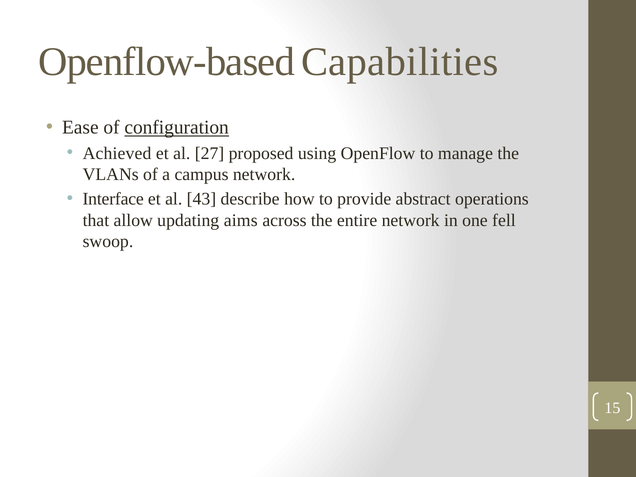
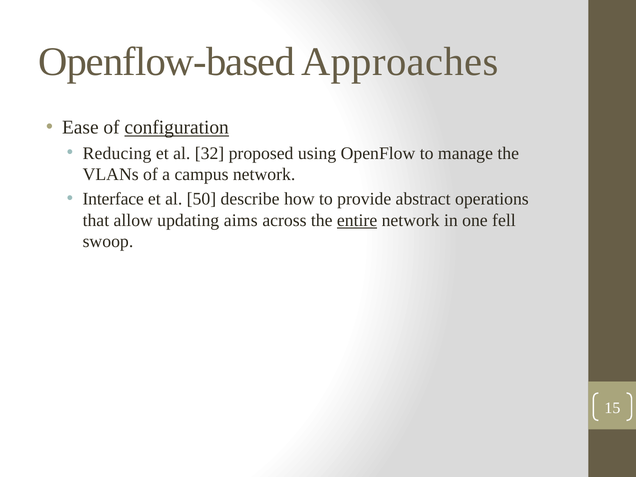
Capabilities: Capabilities -> Approaches
Achieved: Achieved -> Reducing
27: 27 -> 32
43: 43 -> 50
entire underline: none -> present
